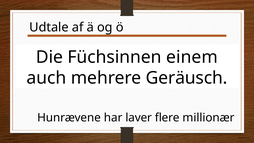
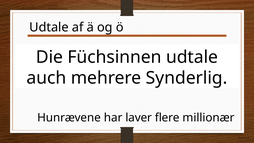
Füchsinnen einem: einem -> udtale
Geräusch: Geräusch -> Synderlig
